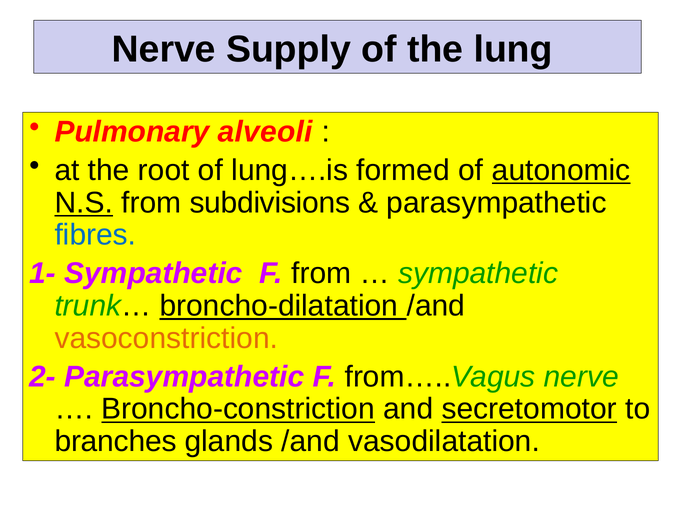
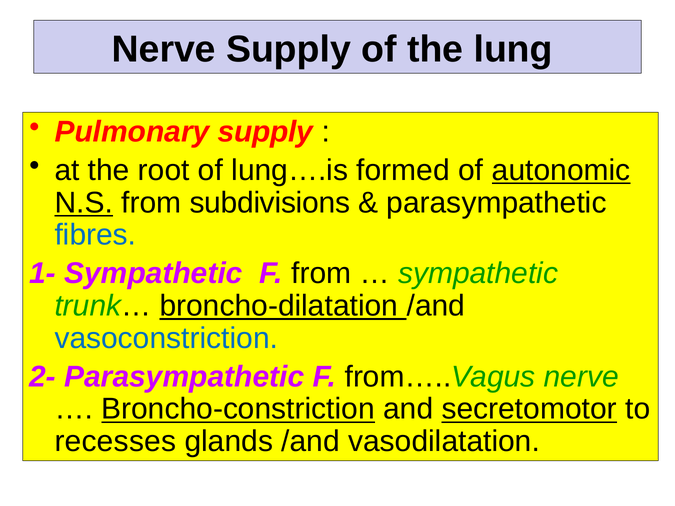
Pulmonary alveoli: alveoli -> supply
vasoconstriction colour: orange -> blue
branches: branches -> recesses
